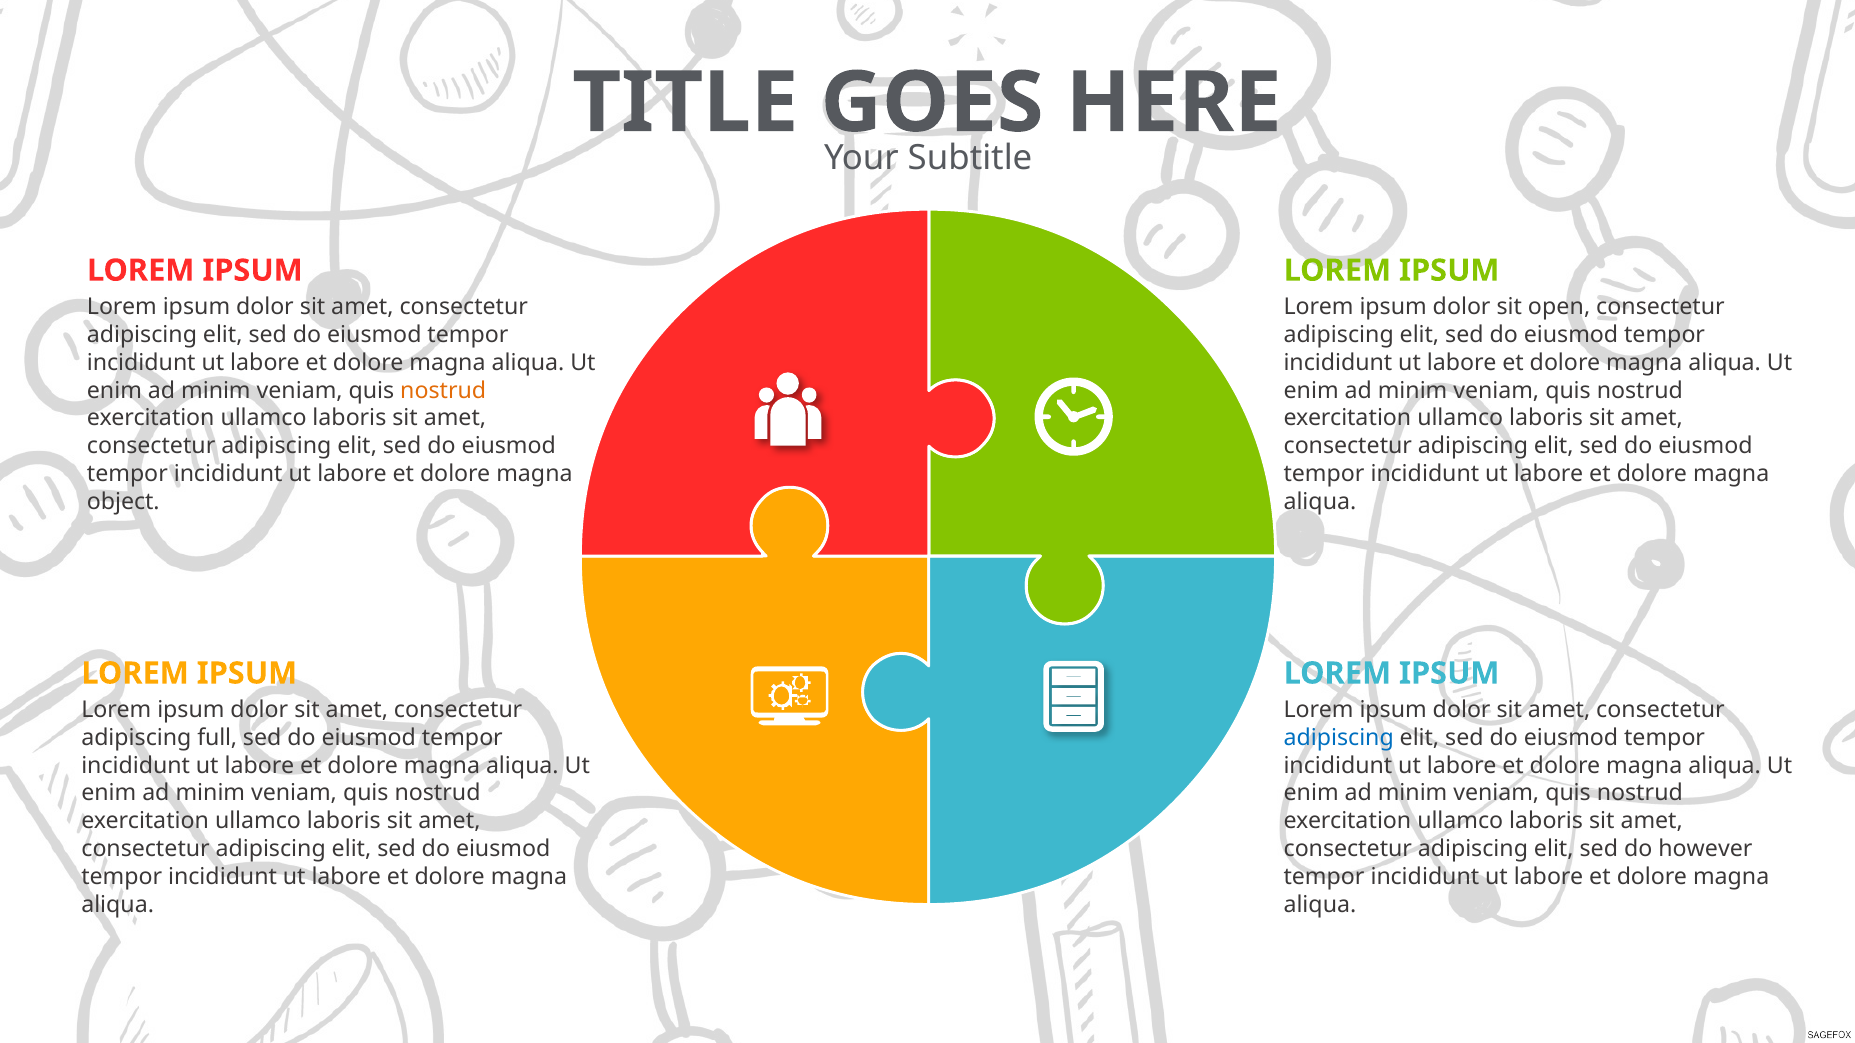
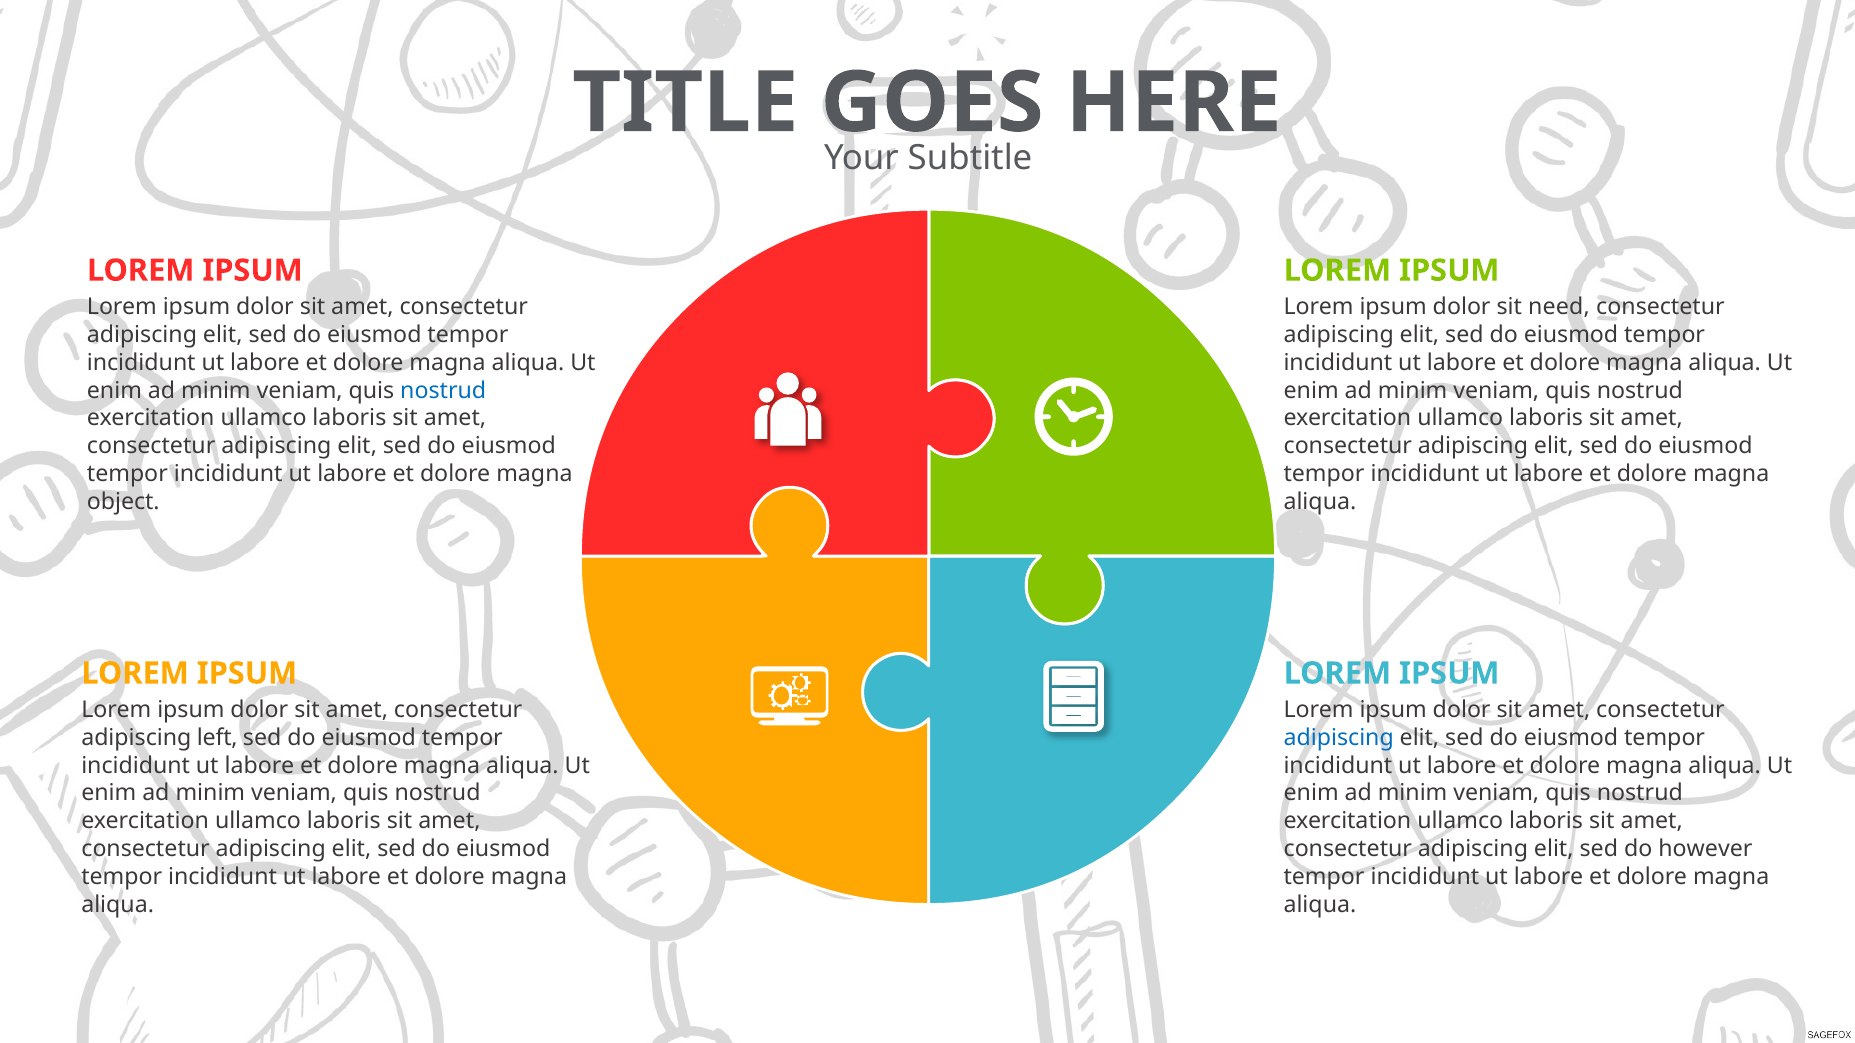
open: open -> need
nostrud at (443, 391) colour: orange -> blue
full: full -> left
